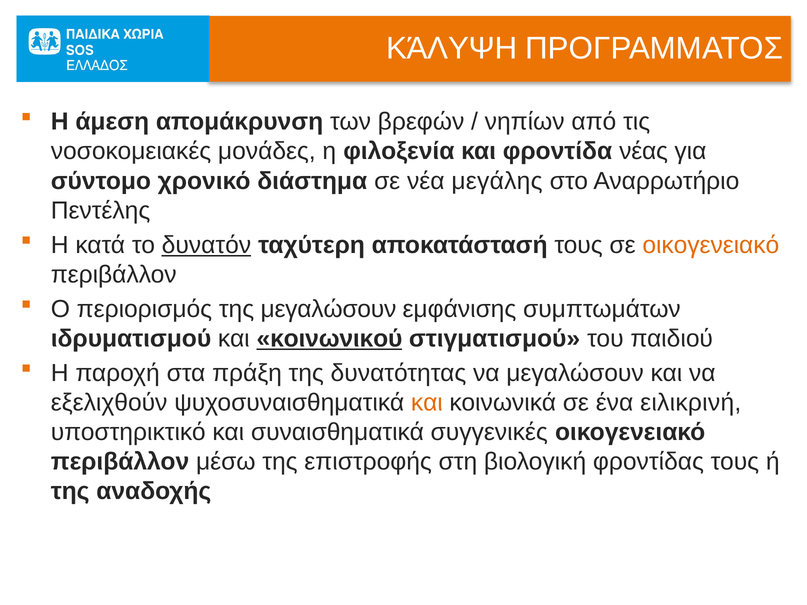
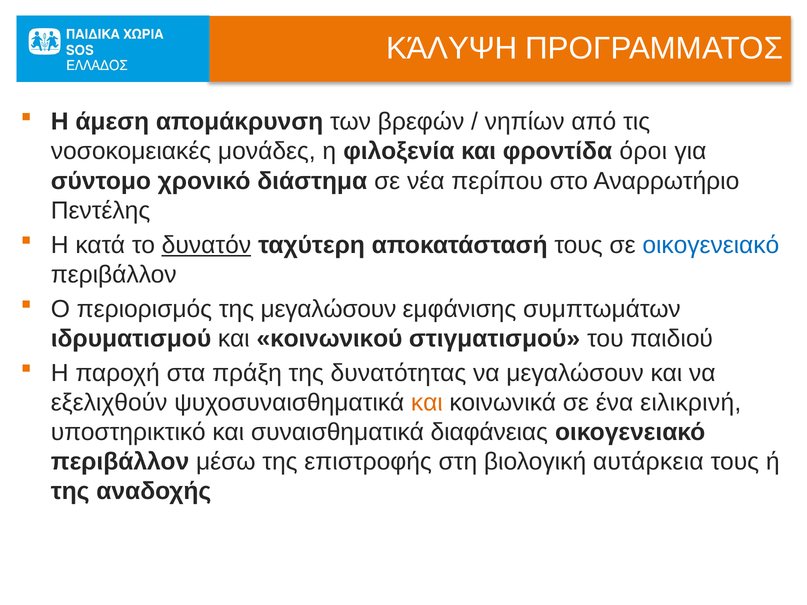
νέας: νέας -> όροι
μεγάλης: μεγάλης -> περίπου
οικογενειακό at (711, 245) colour: orange -> blue
κοινωνικού underline: present -> none
συγγενικές: συγγενικές -> διαφάνειας
φροντίδας: φροντίδας -> αυτάρκεια
